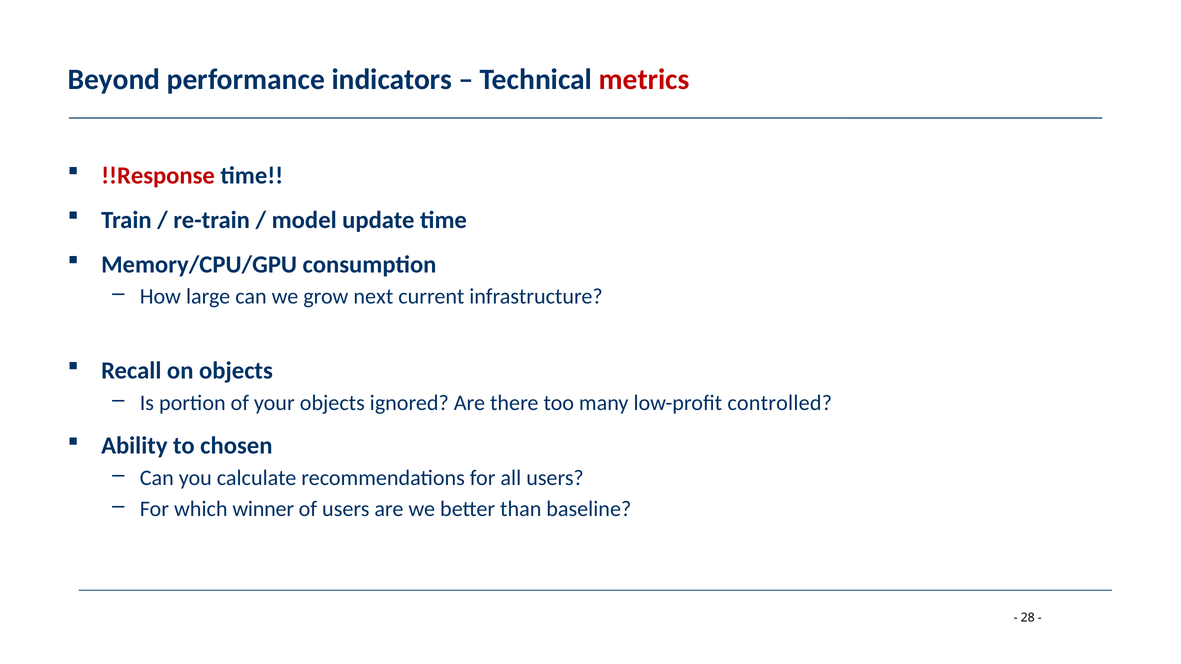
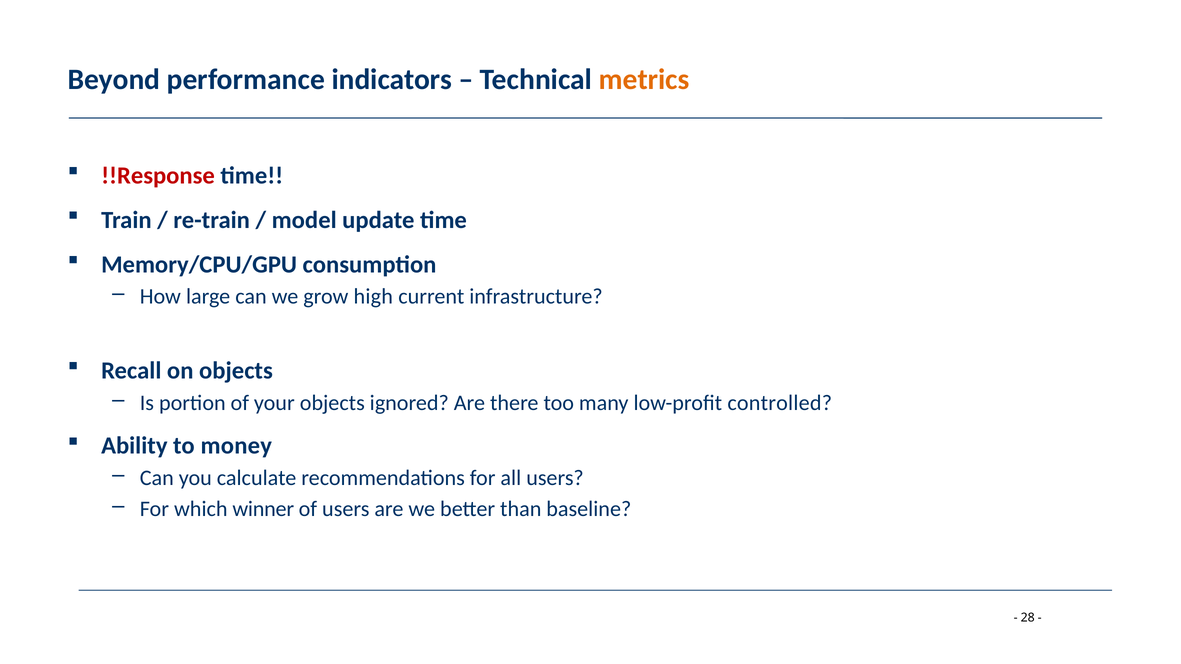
metrics colour: red -> orange
next: next -> high
chosen: chosen -> money
